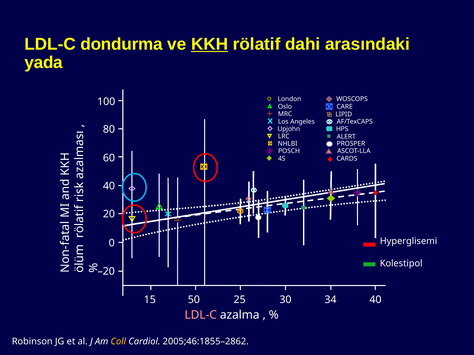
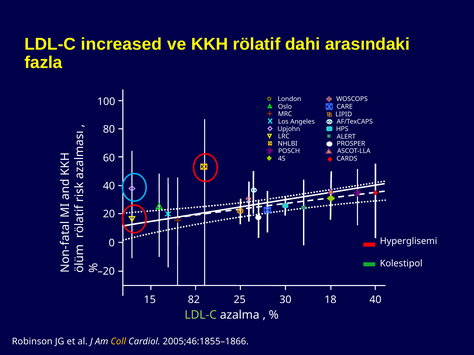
dondurma: dondurma -> increased
KKH underline: present -> none
yada: yada -> fazla
50: 50 -> 82
34: 34 -> 18
LDL-C at (201, 315) colour: pink -> light green
2005;46:1855–2862: 2005;46:1855–2862 -> 2005;46:1855–1866
